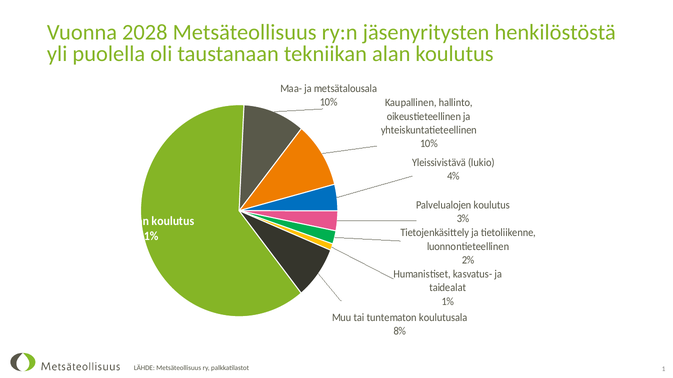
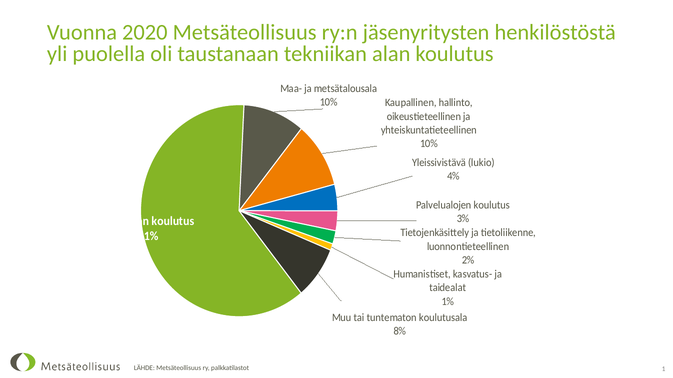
2028: 2028 -> 2020
